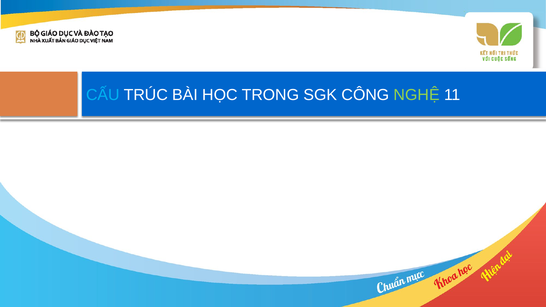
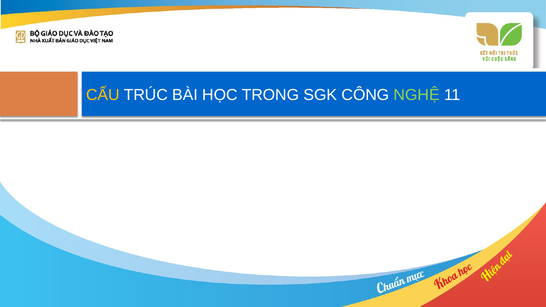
CẤU colour: light blue -> yellow
